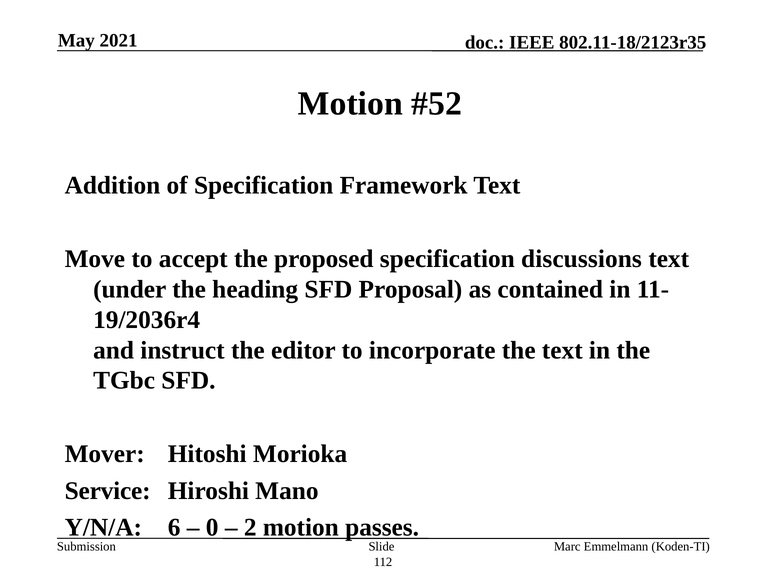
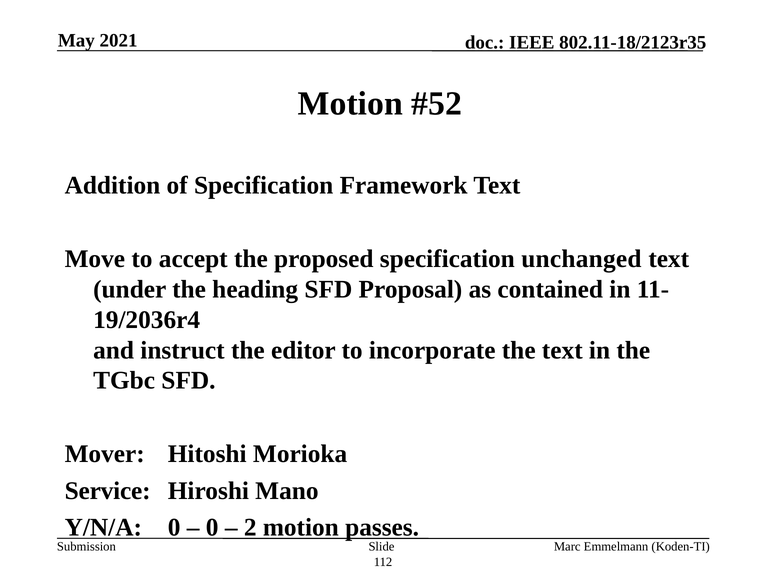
discussions: discussions -> unchanged
Y/N/A 6: 6 -> 0
